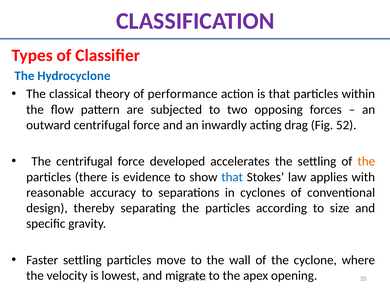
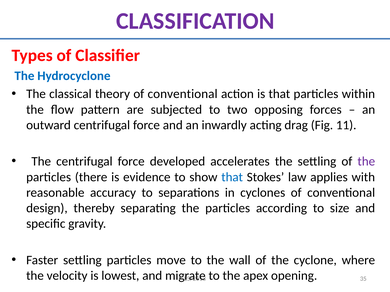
theory of performance: performance -> conventional
52: 52 -> 11
the at (366, 162) colour: orange -> purple
